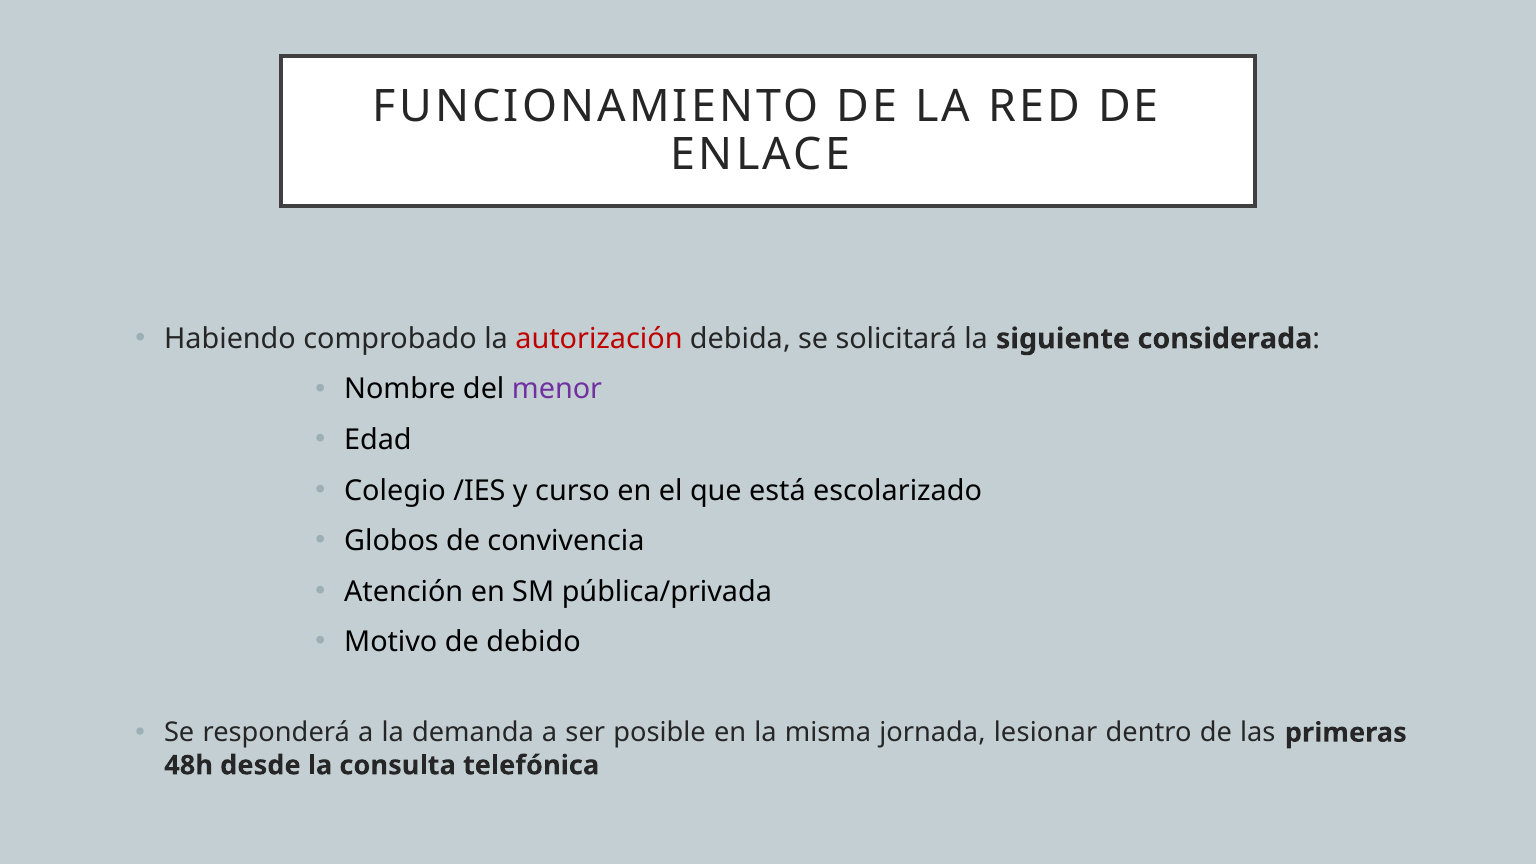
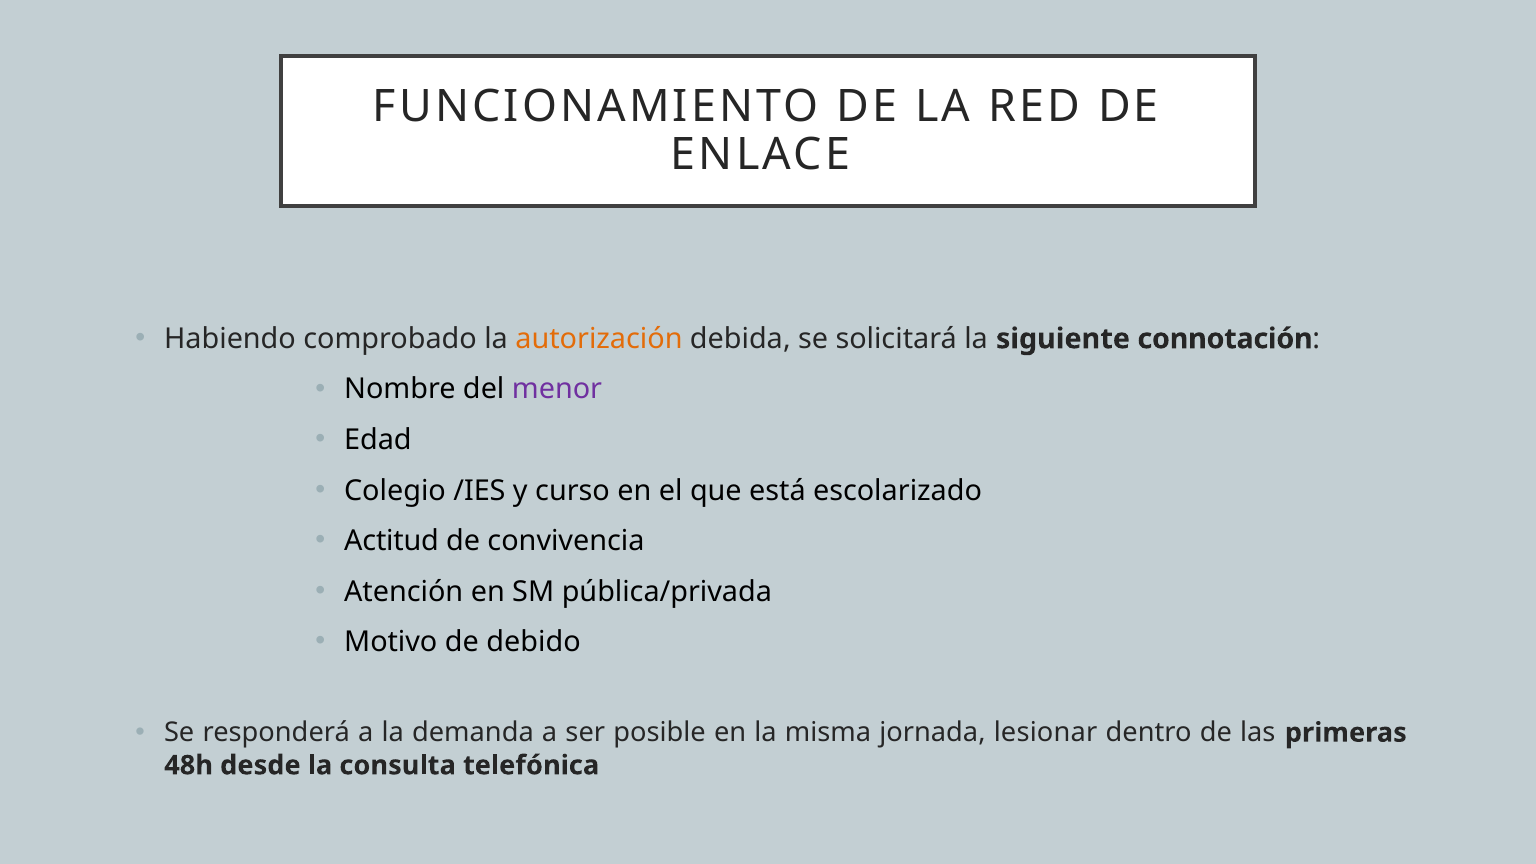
autorización colour: red -> orange
considerada: considerada -> connotación
Globos: Globos -> Actitud
